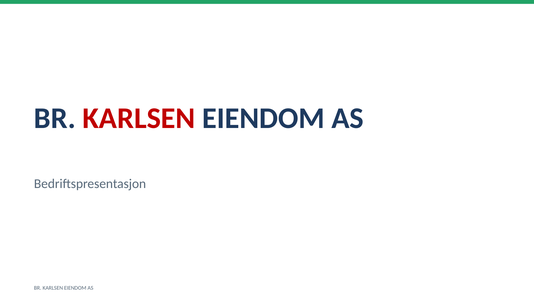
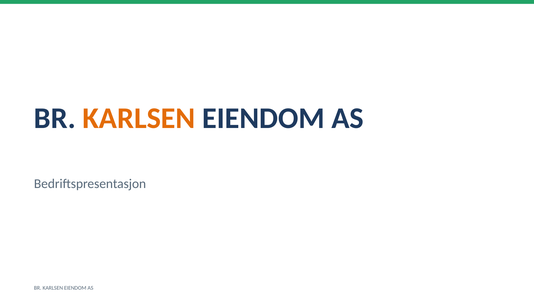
KARLSEN at (139, 118) colour: red -> orange
